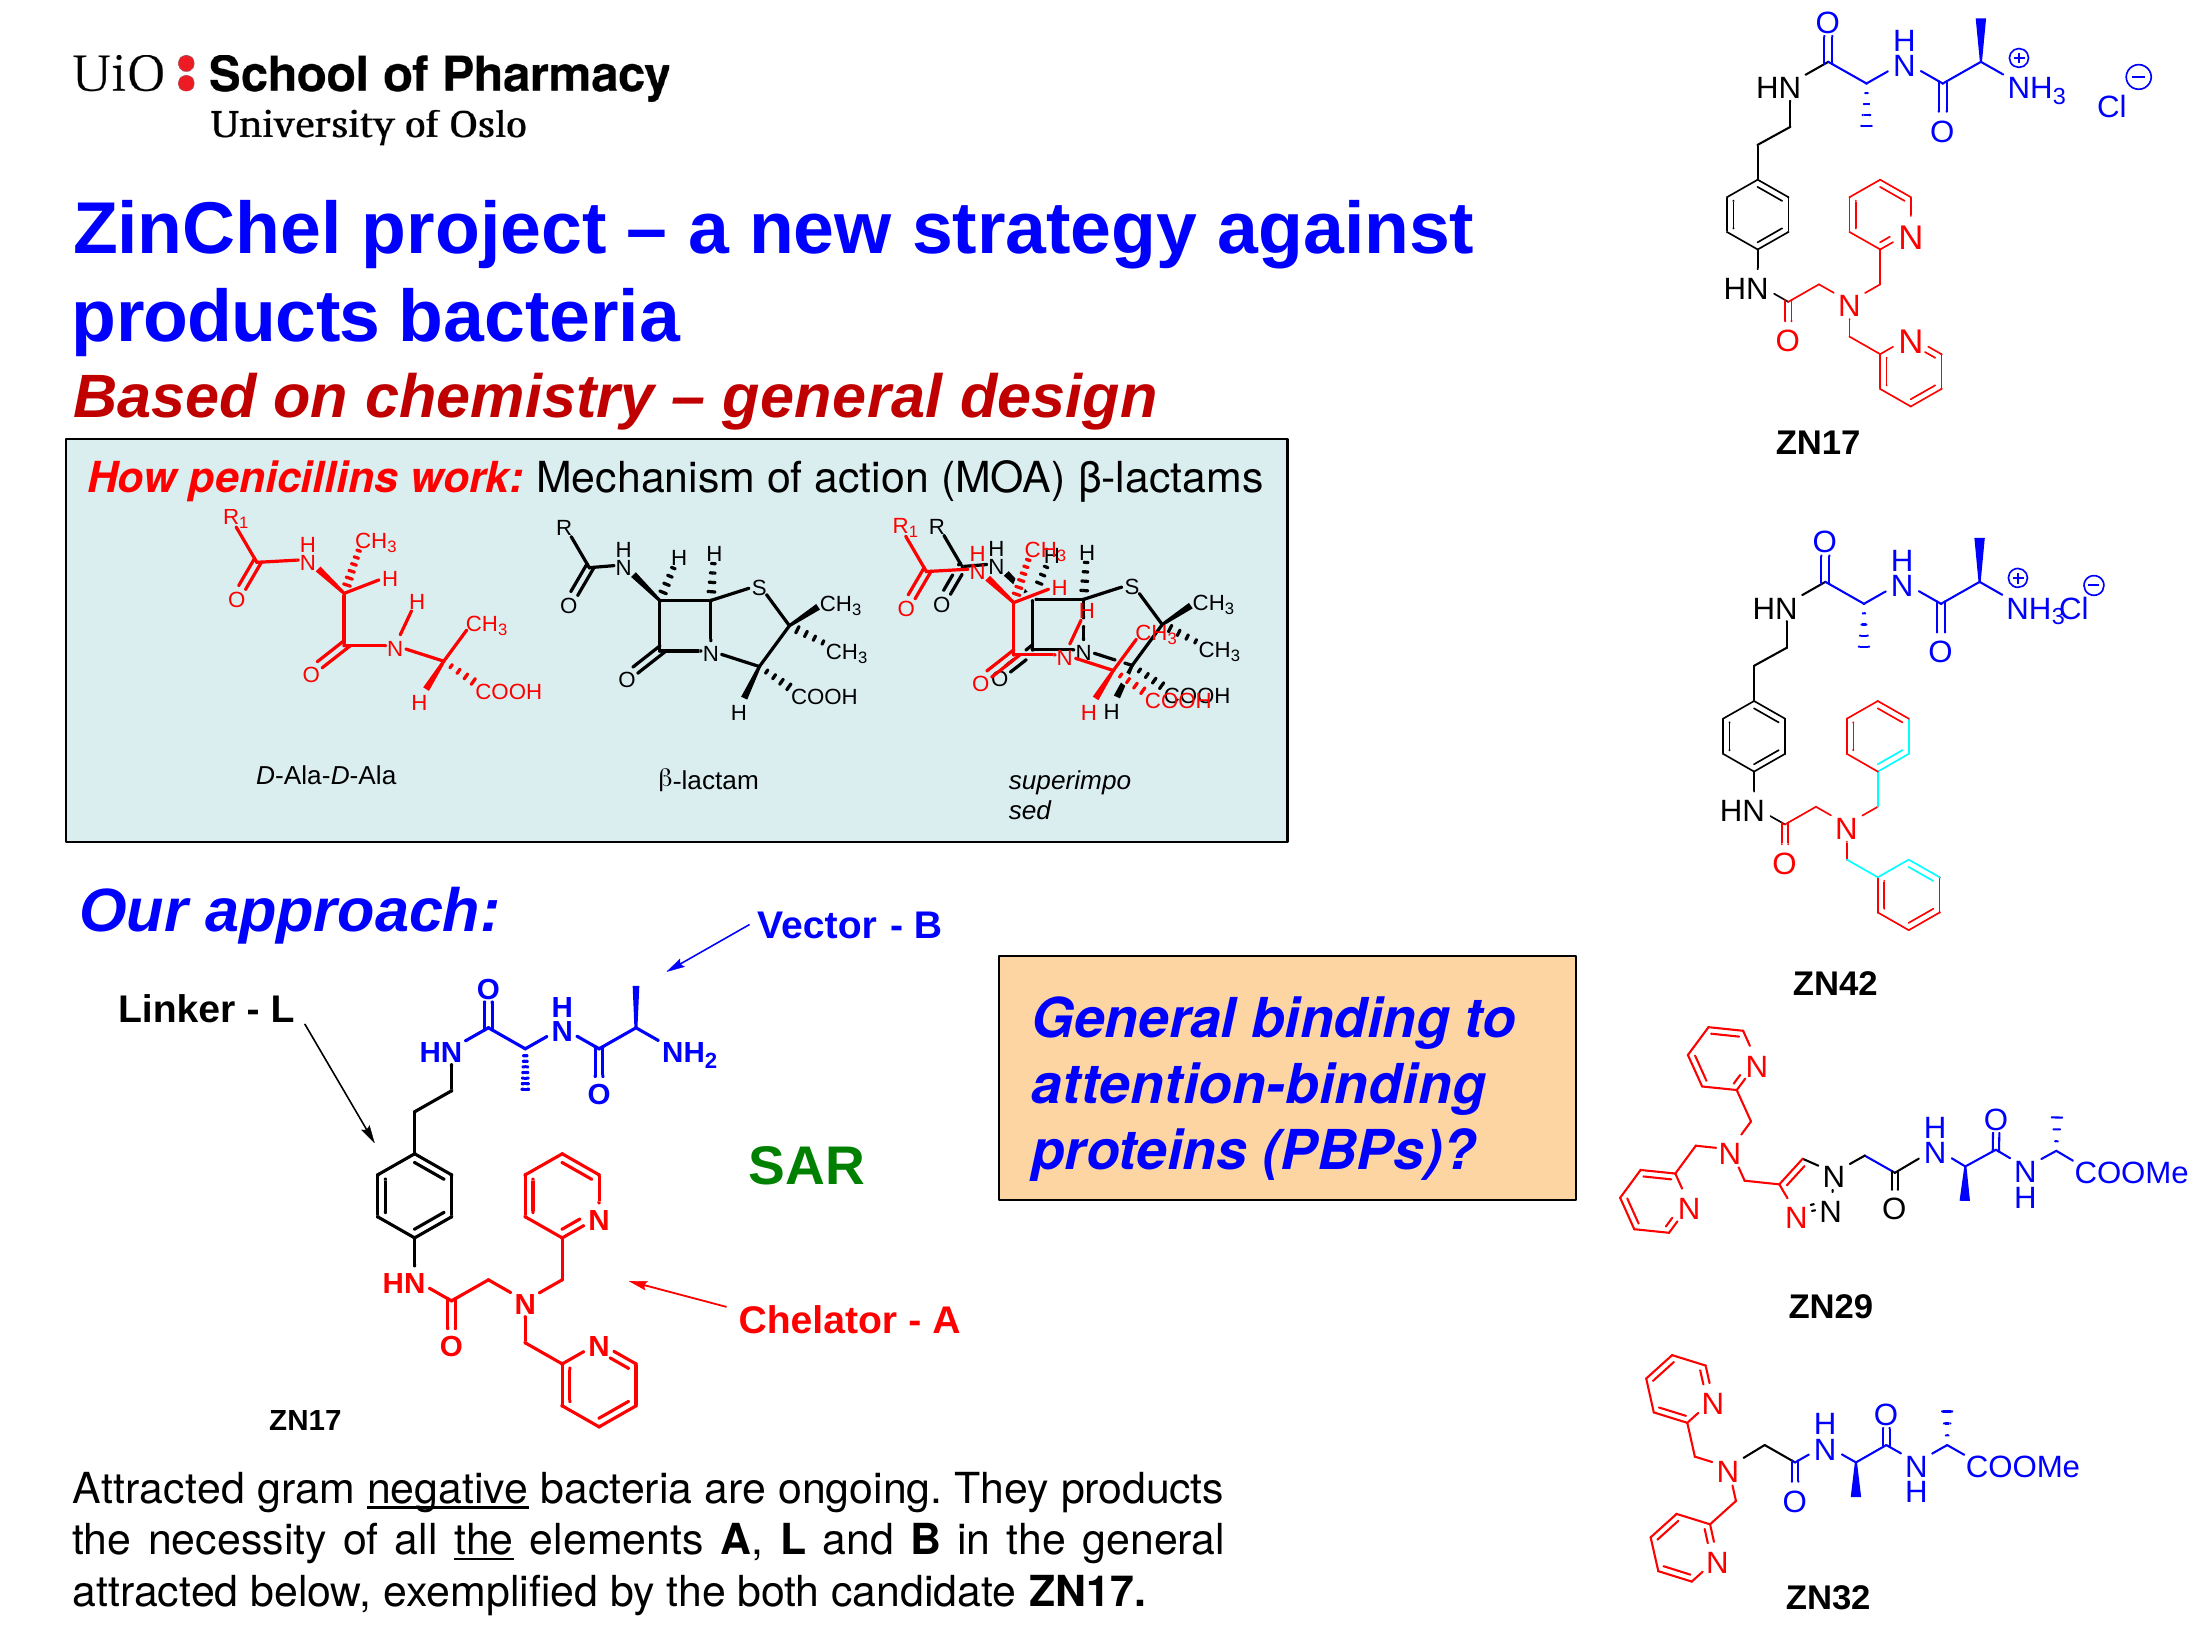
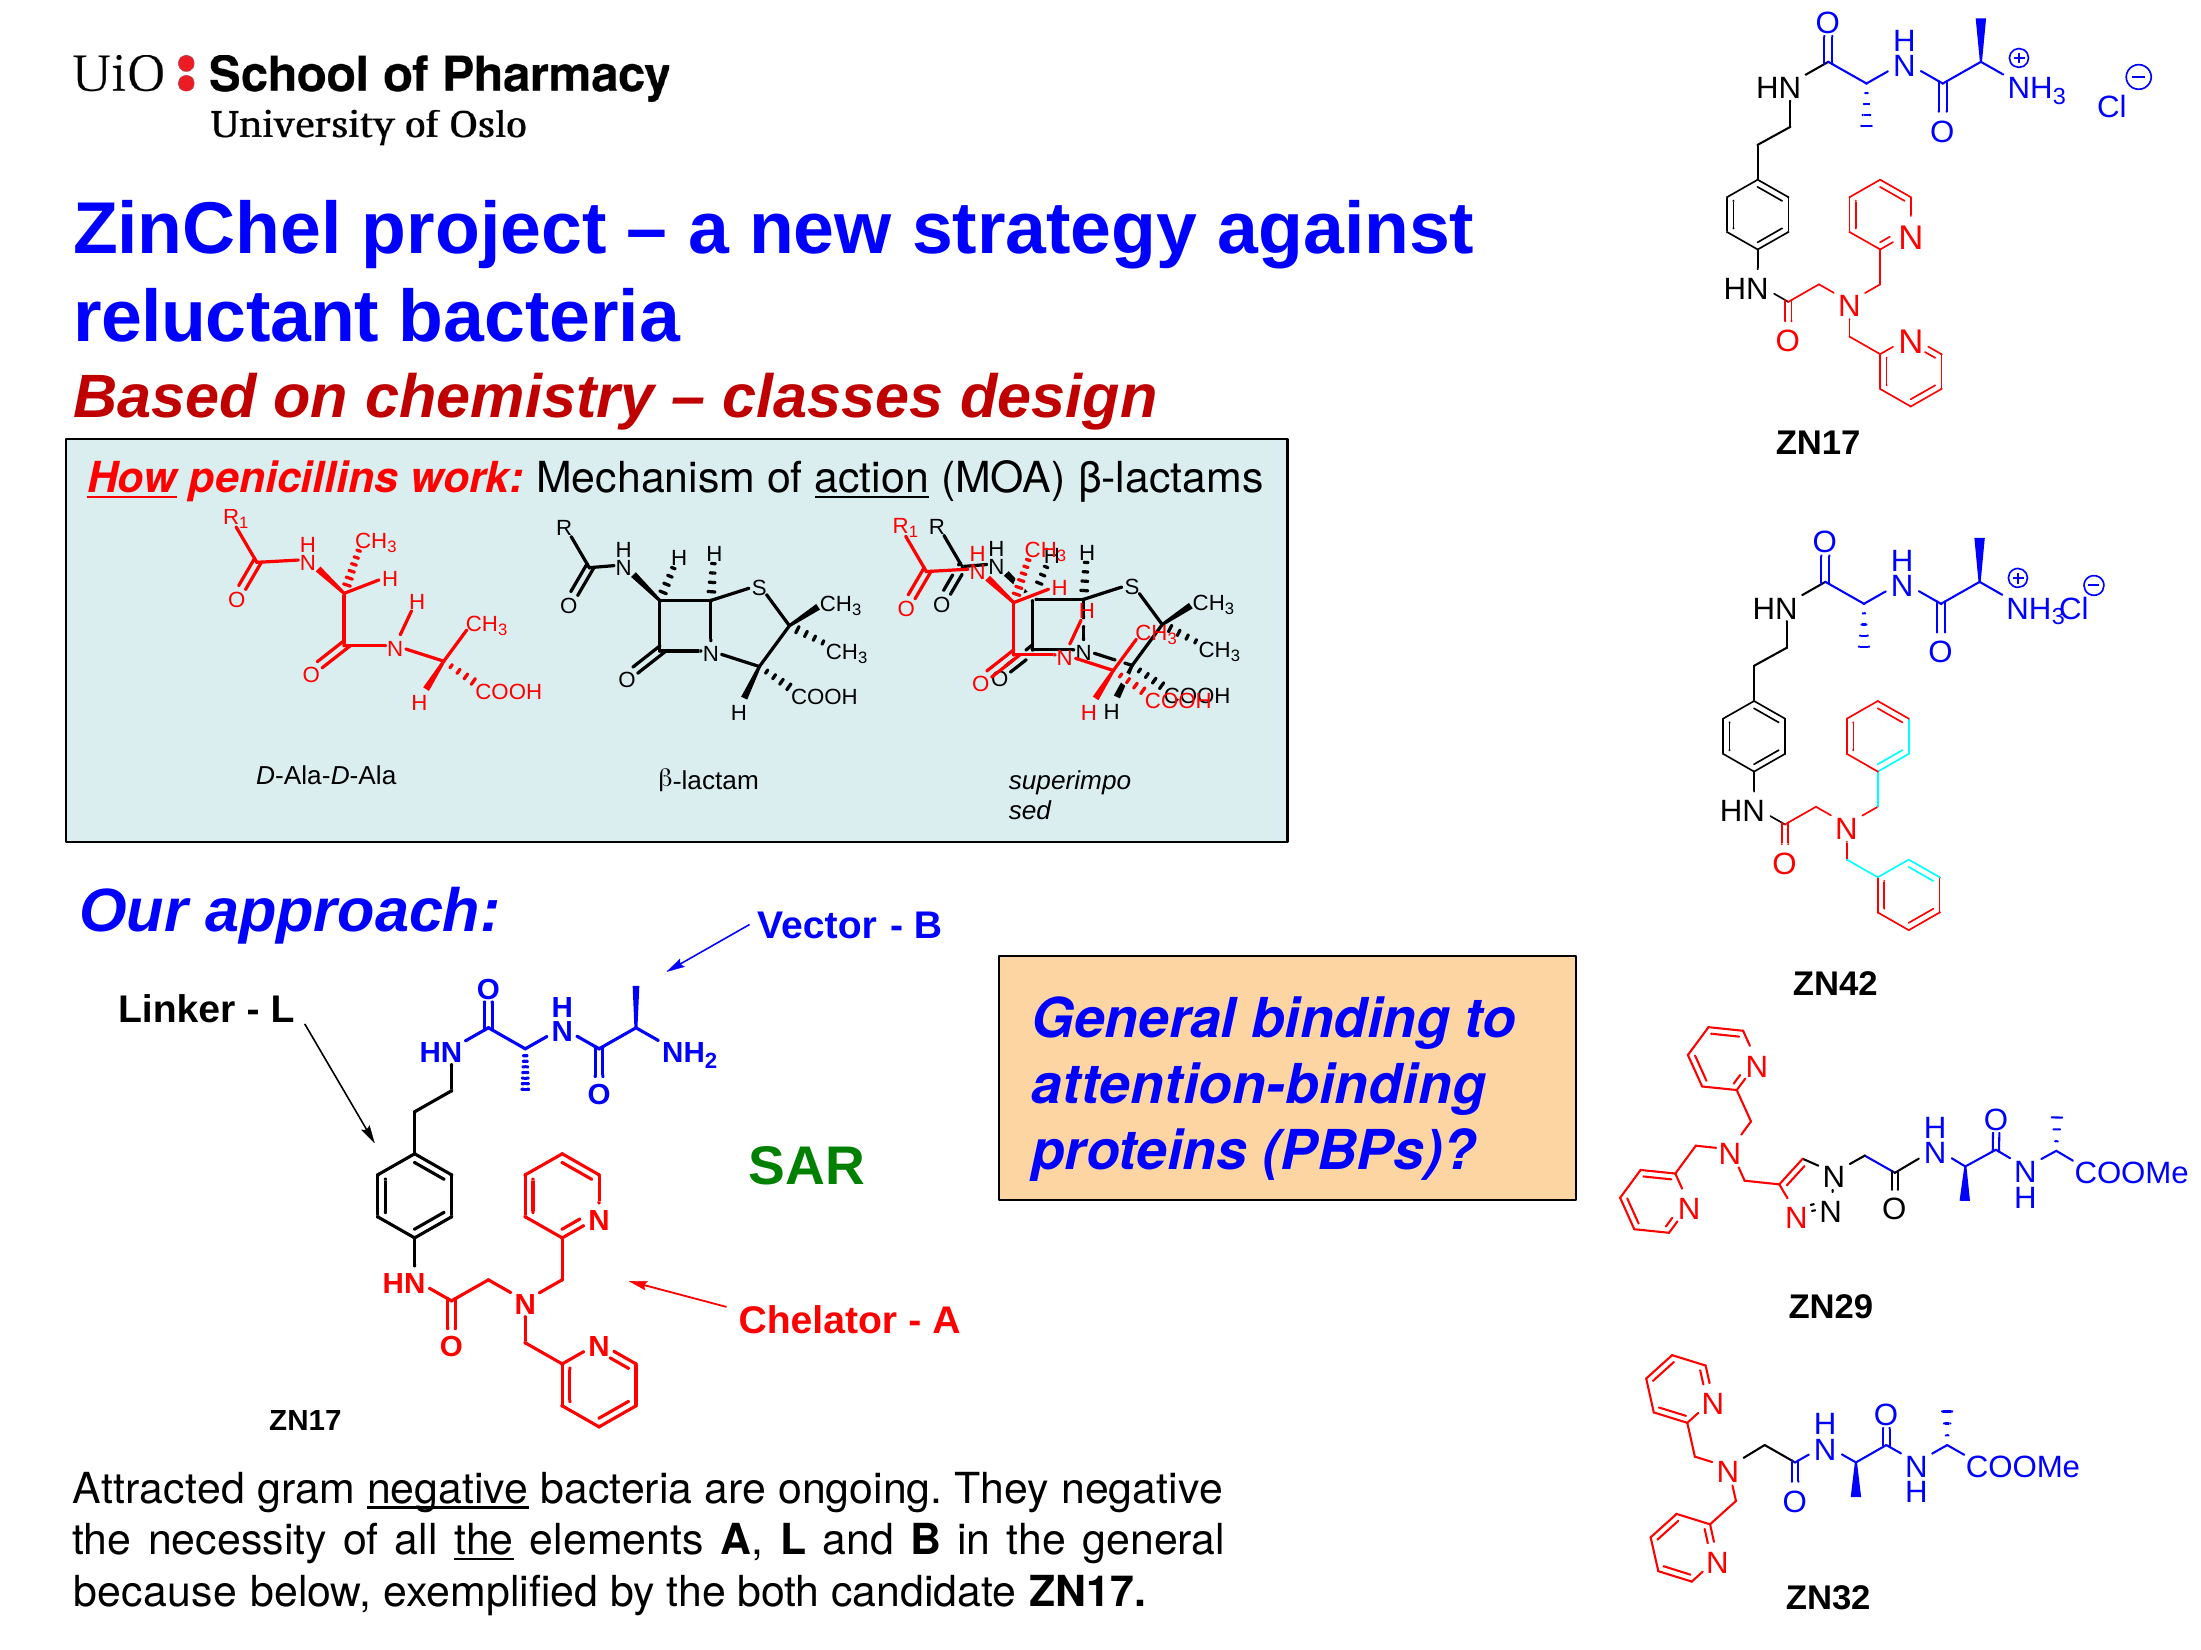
products at (226, 318): products -> reluctant
general at (833, 398): general -> classes
How underline: none -> present
action underline: none -> present
They products: products -> negative
attracted at (156, 1593): attracted -> because
